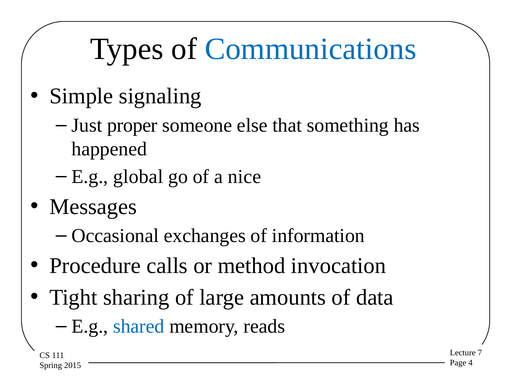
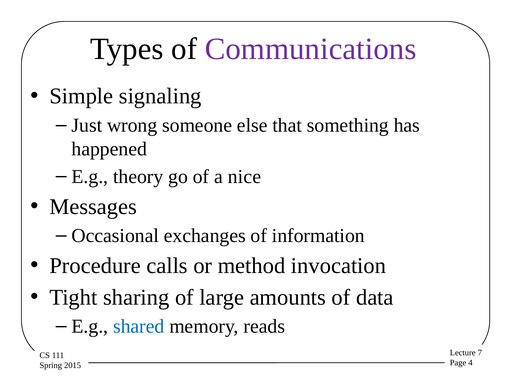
Communications colour: blue -> purple
proper: proper -> wrong
global: global -> theory
